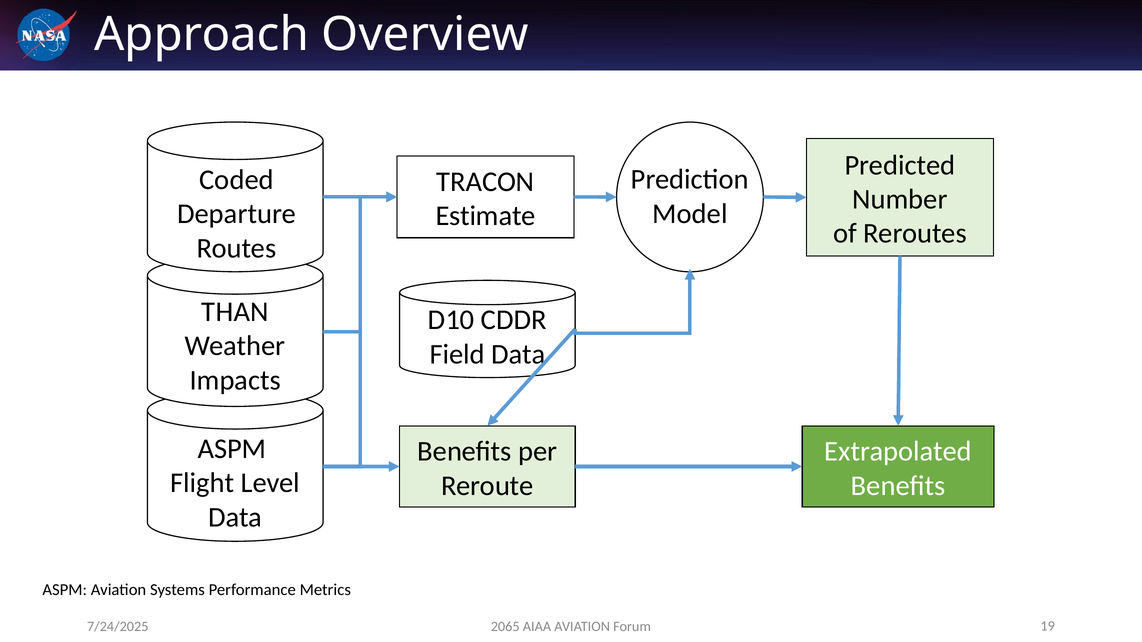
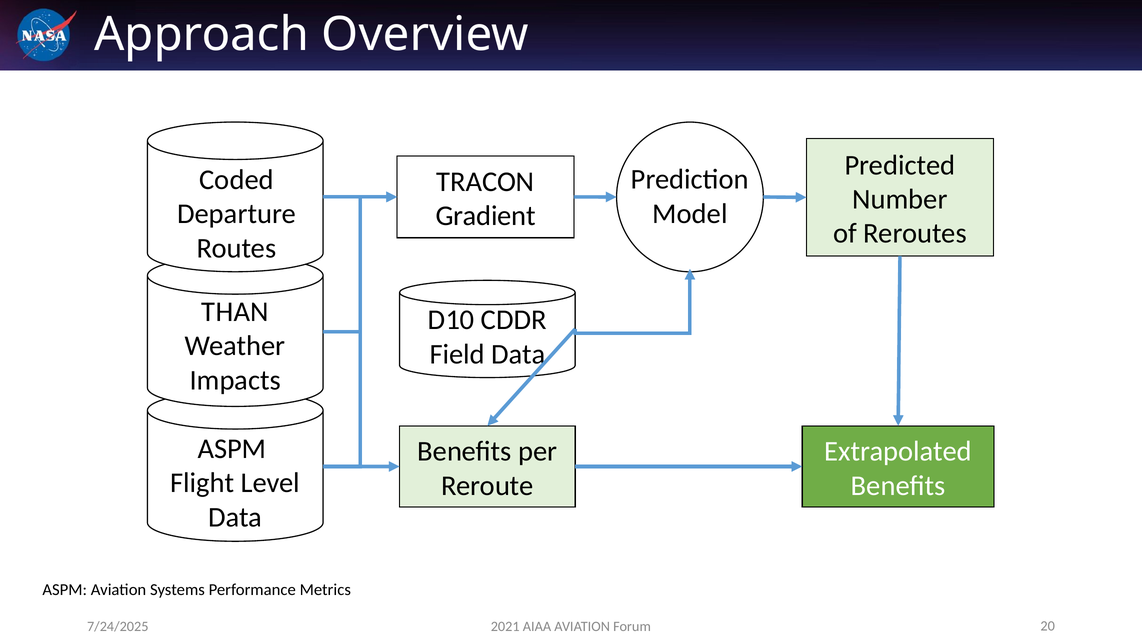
Estimate: Estimate -> Gradient
2065: 2065 -> 2021
19: 19 -> 20
